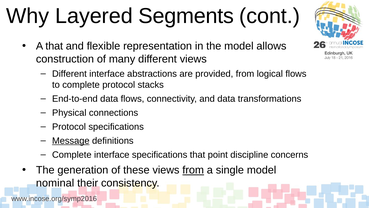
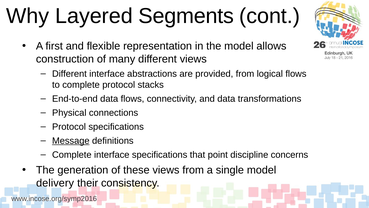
A that: that -> first
from at (193, 170) underline: present -> none
nominal: nominal -> delivery
